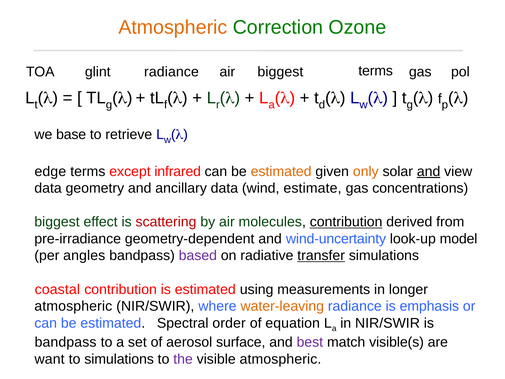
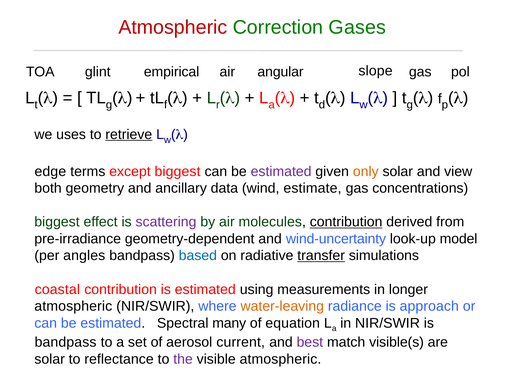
Atmospheric at (173, 27) colour: orange -> red
Ozone: Ozone -> Gases
terms at (376, 71): terms -> slope
glint radiance: radiance -> empirical
air biggest: biggest -> angular
base: base -> uses
retrieve underline: none -> present
except infrared: infrared -> biggest
estimated at (281, 171) colour: orange -> purple
and at (429, 171) underline: present -> none
data at (48, 188): data -> both
scattering colour: red -> purple
based colour: purple -> blue
emphasis: emphasis -> approach
order: order -> many
surface: surface -> current
want at (50, 359): want -> solar
to simulations: simulations -> reflectance
